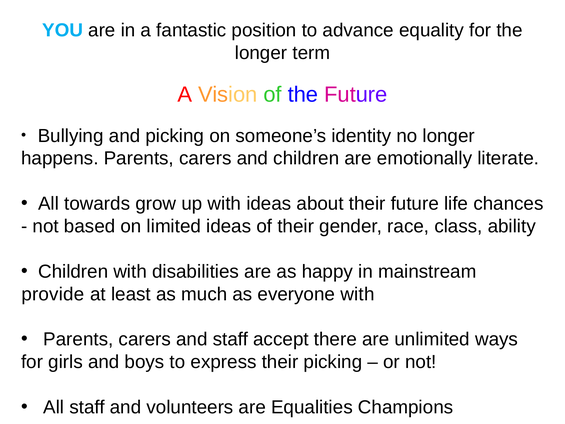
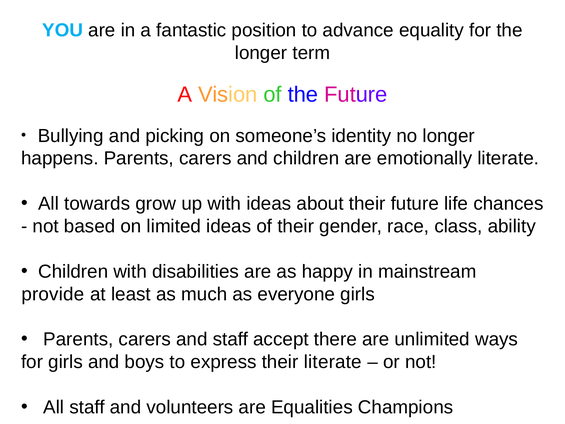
everyone with: with -> girls
their picking: picking -> literate
